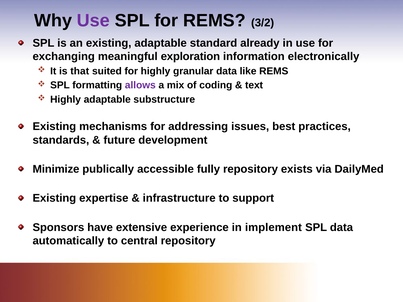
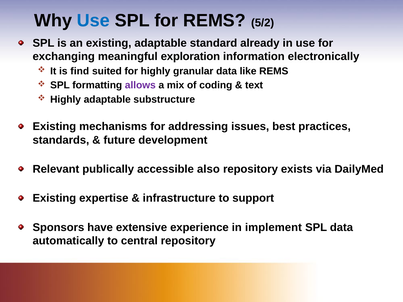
Use at (93, 21) colour: purple -> blue
3/2: 3/2 -> 5/2
that: that -> find
Minimize: Minimize -> Relevant
fully: fully -> also
